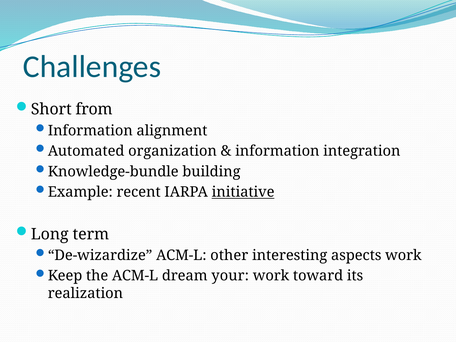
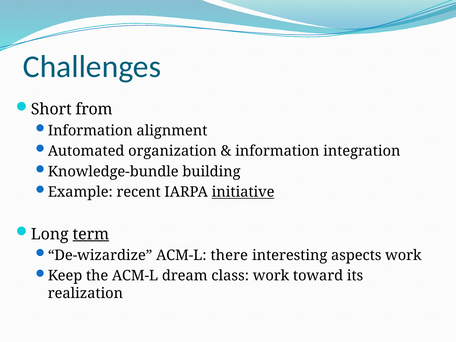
term underline: none -> present
other: other -> there
your: your -> class
